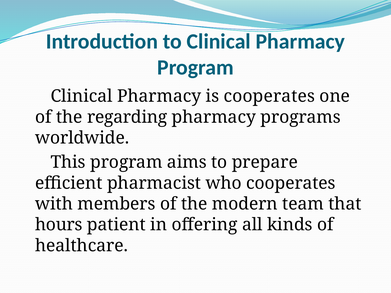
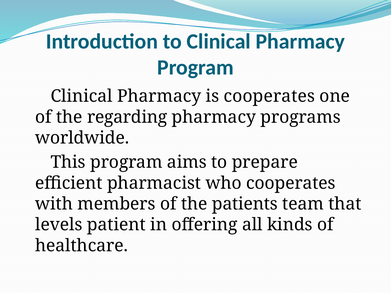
modern: modern -> patients
hours: hours -> levels
